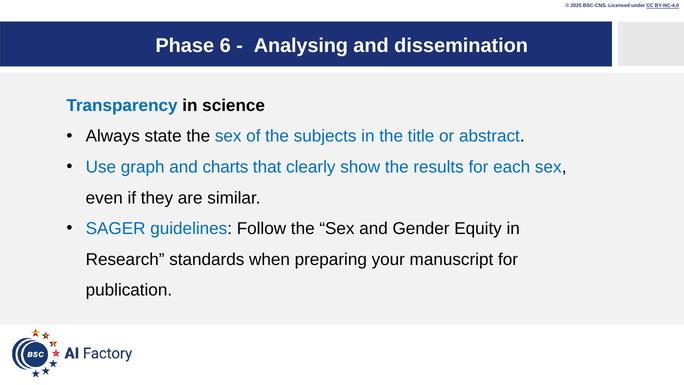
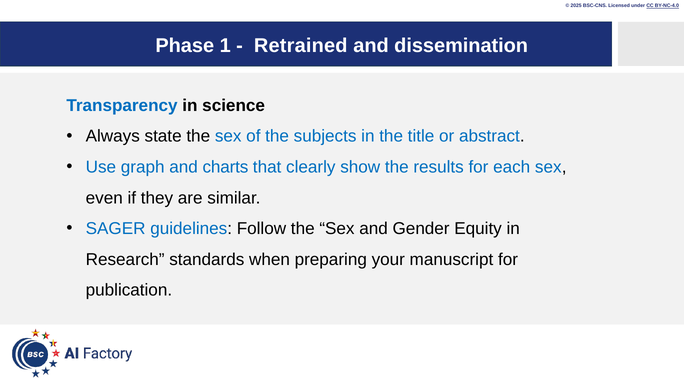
6: 6 -> 1
Analysing: Analysing -> Retrained
